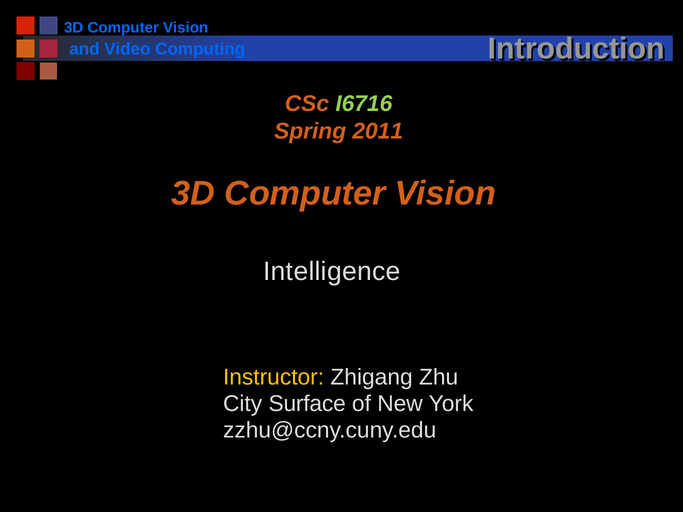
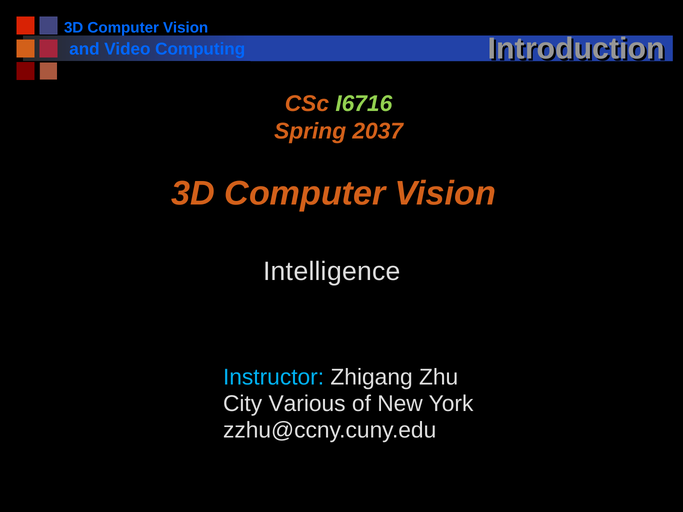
2011: 2011 -> 2037
Instructor colour: yellow -> light blue
Surface: Surface -> Various
